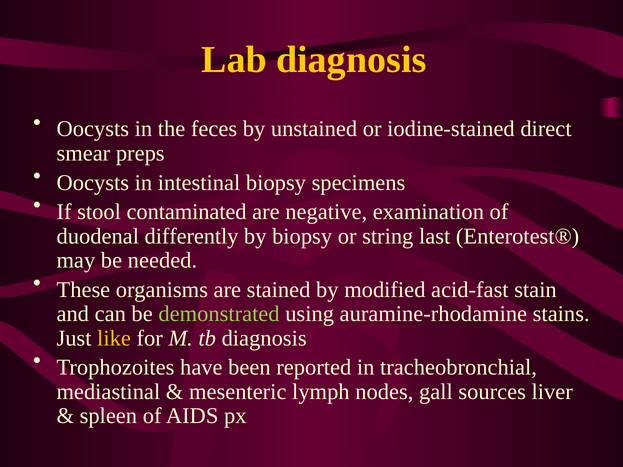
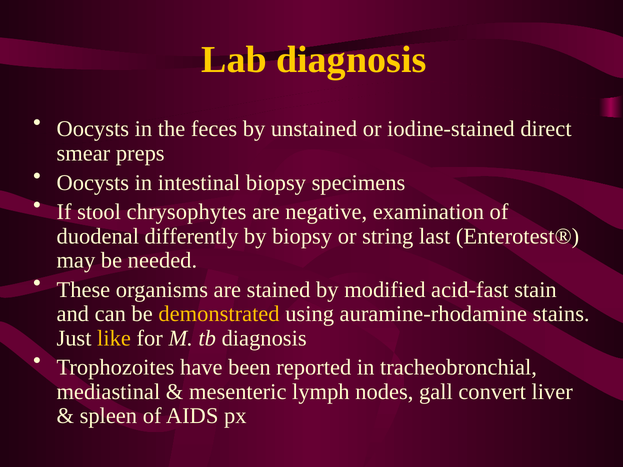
contaminated: contaminated -> chrysophytes
demonstrated colour: light green -> yellow
sources: sources -> convert
